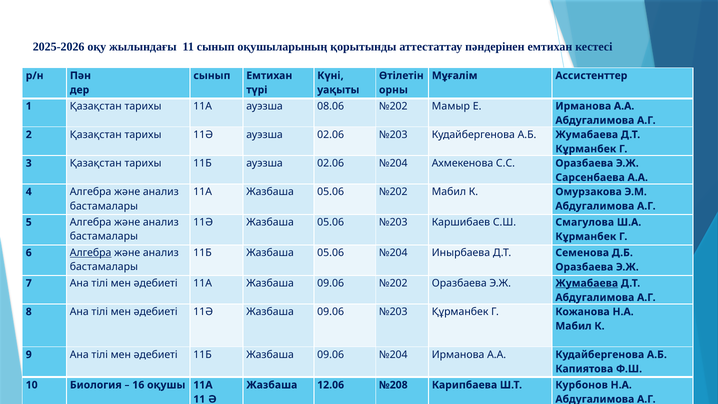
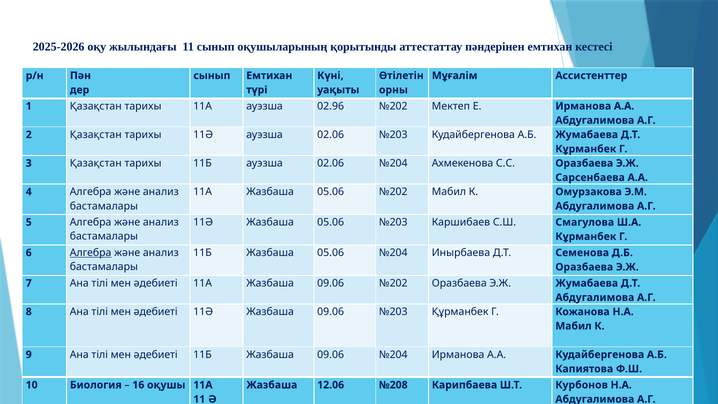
08.06: 08.06 -> 02.96
Мамыр: Мамыр -> Мектеп
Жумабаева at (587, 283) underline: present -> none
